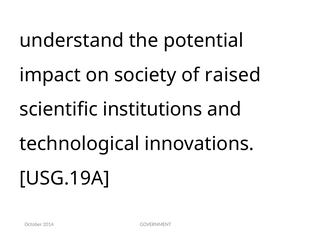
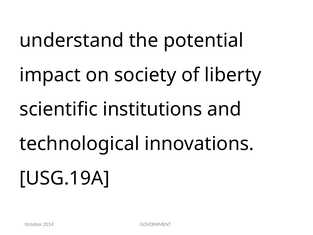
raised: raised -> liberty
